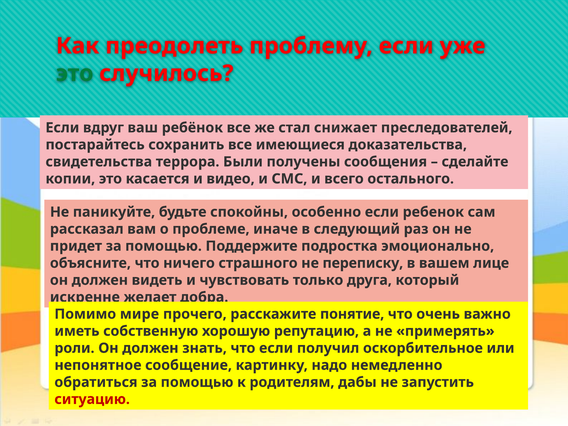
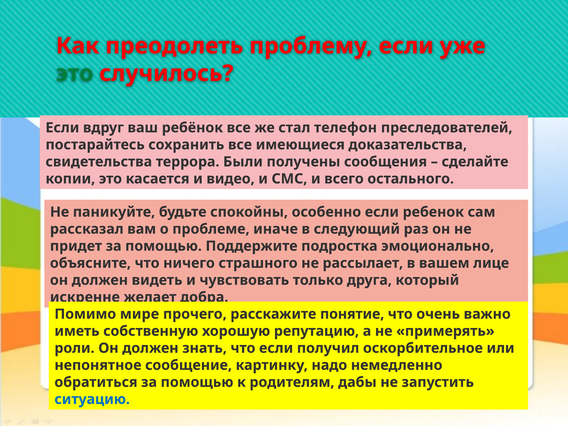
снижает: снижает -> телефон
переписку: переписку -> рассылает
ситуацию colour: red -> blue
